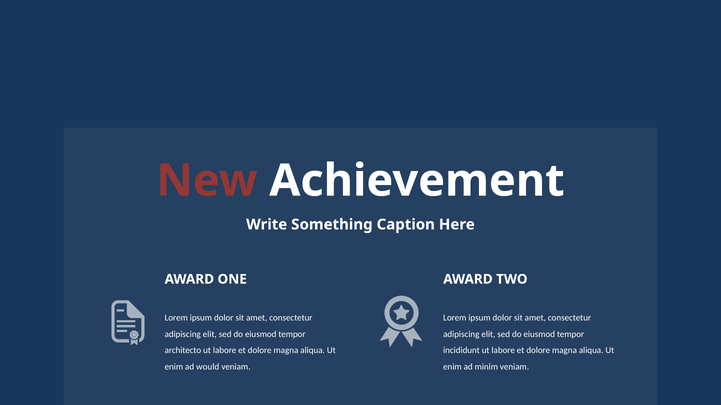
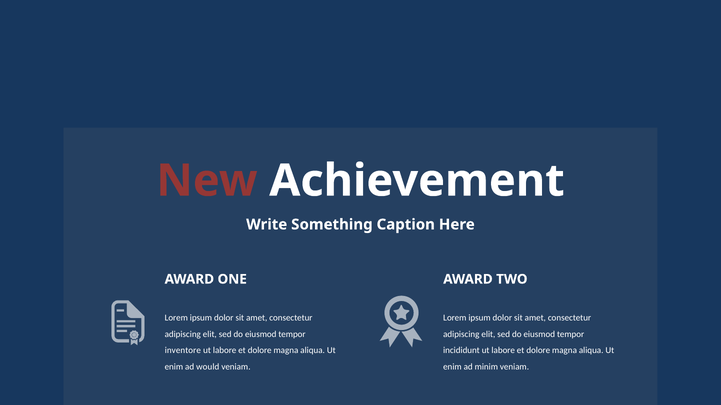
architecto: architecto -> inventore
